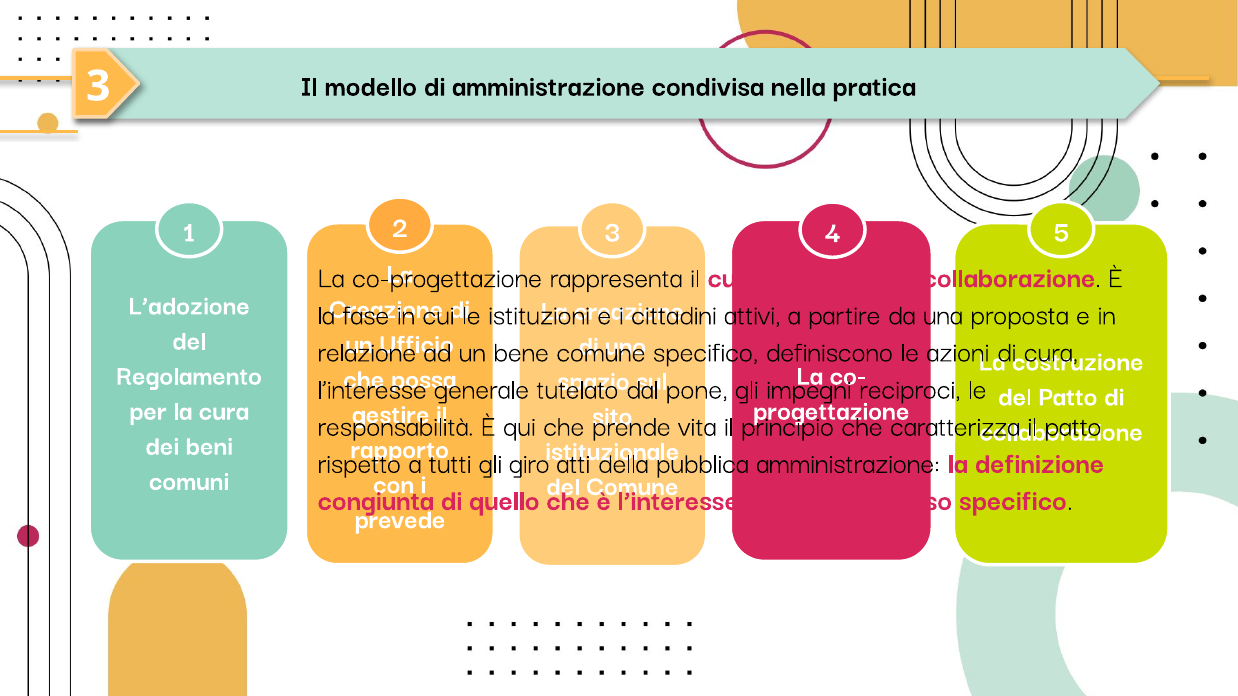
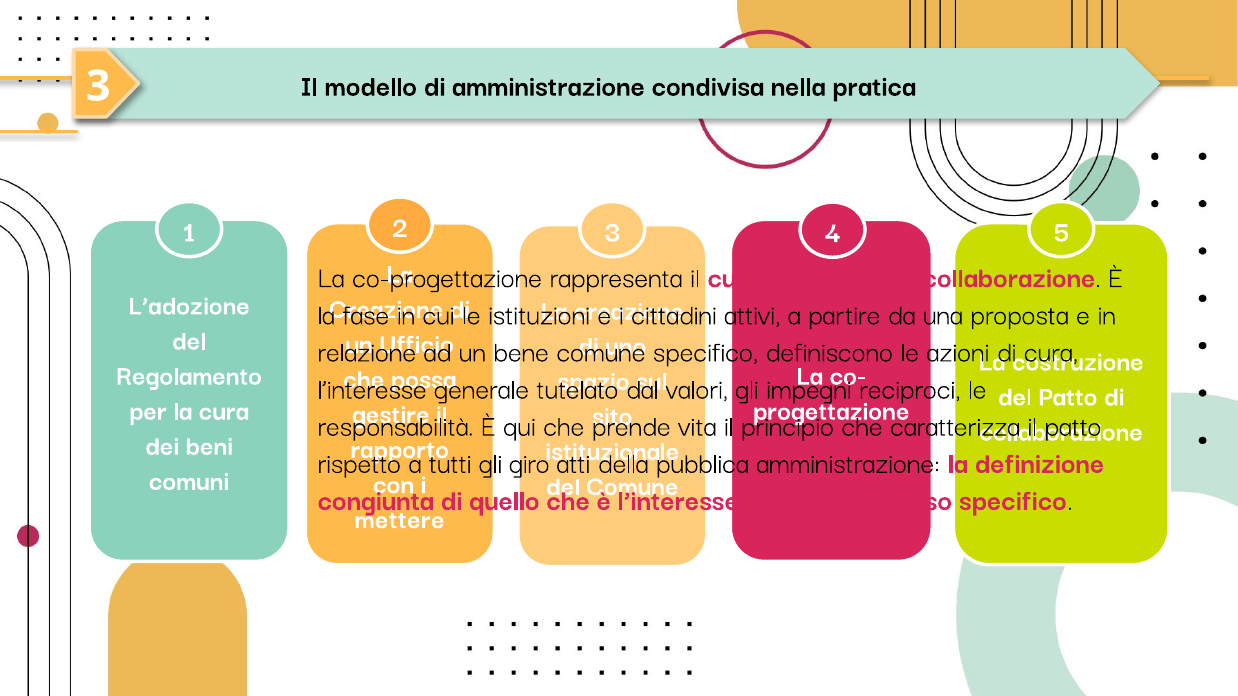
pone: pone -> valori
prevede: prevede -> mettere
